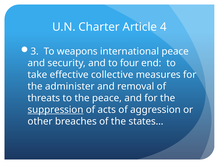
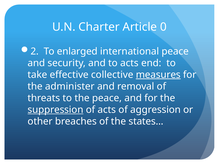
4: 4 -> 0
3: 3 -> 2
weapons: weapons -> enlarged
to four: four -> acts
measures underline: none -> present
